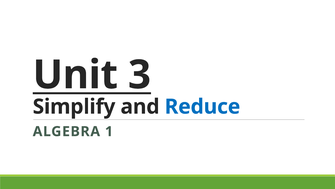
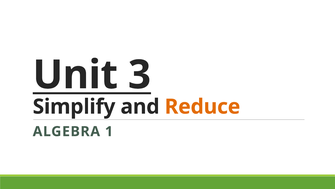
Reduce colour: blue -> orange
